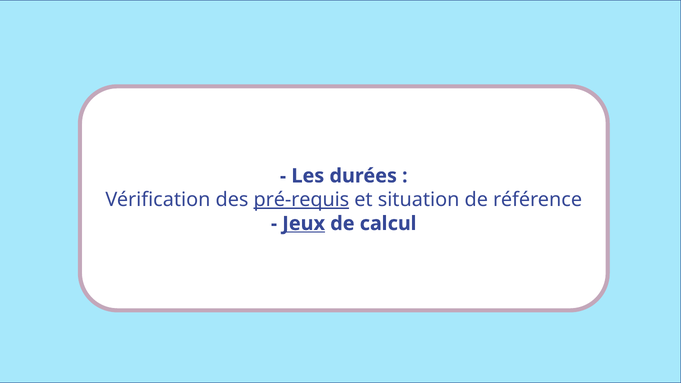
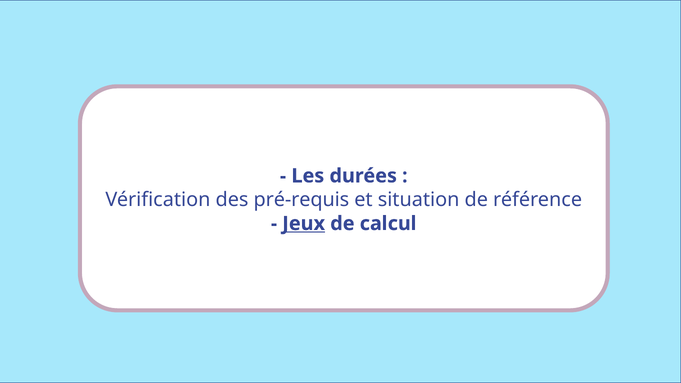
pré-requis underline: present -> none
